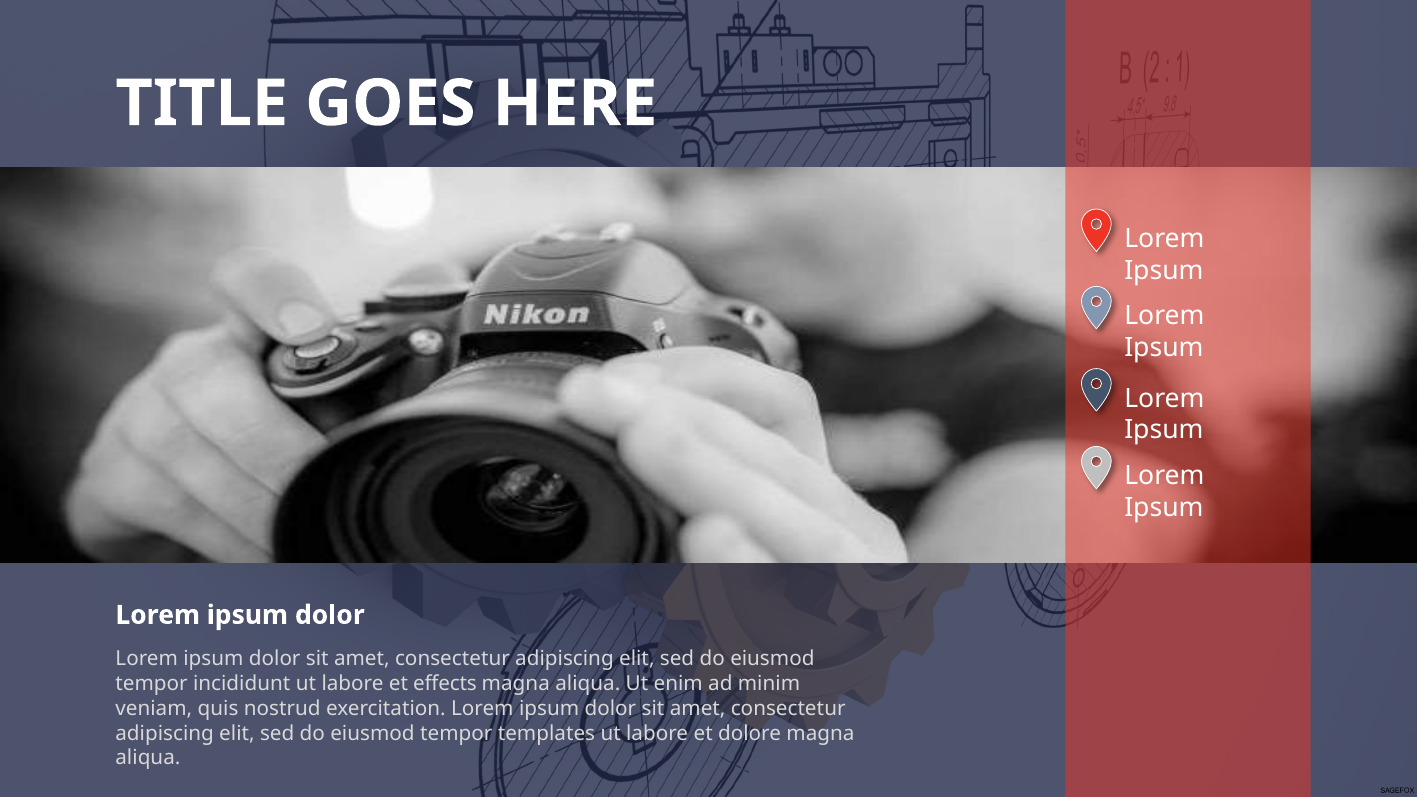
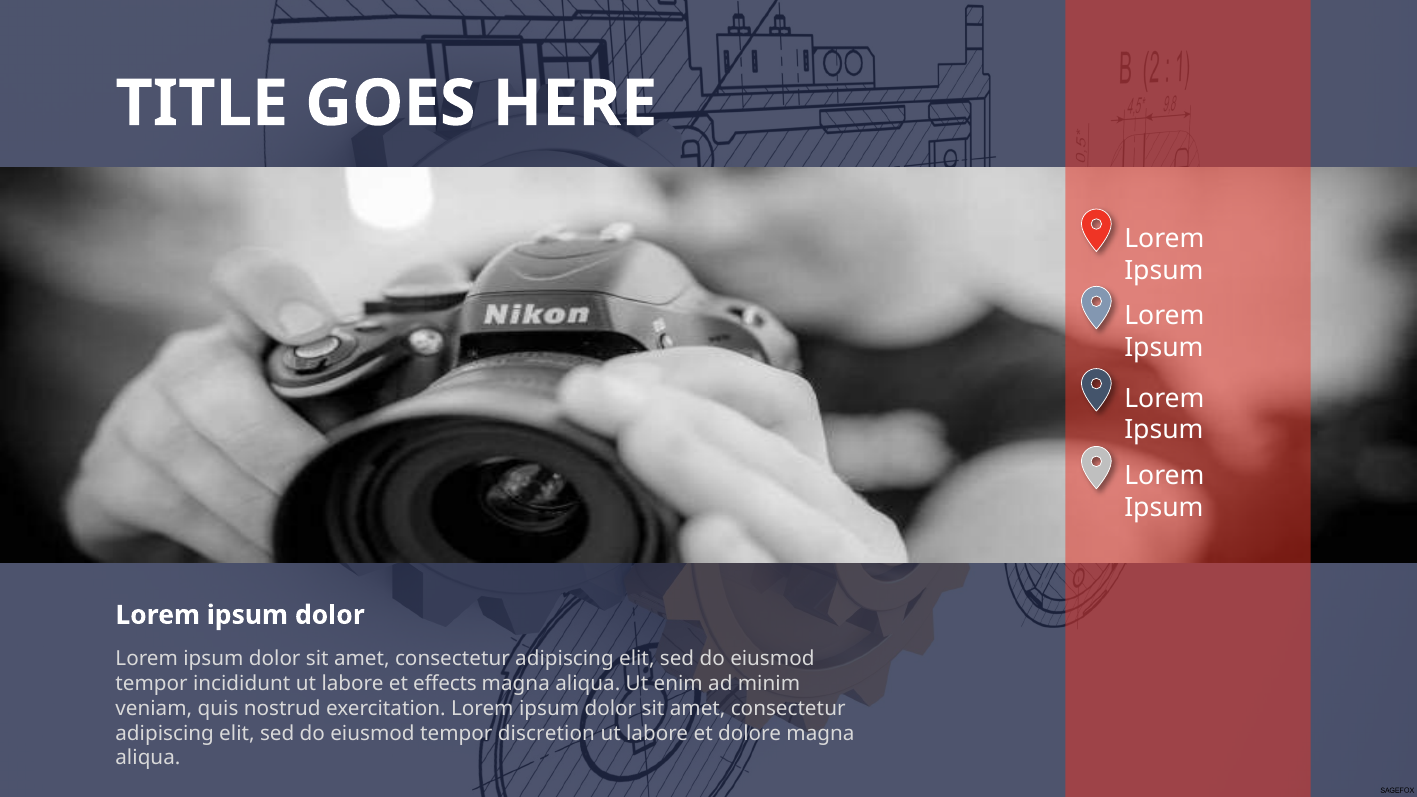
templates: templates -> discretion
